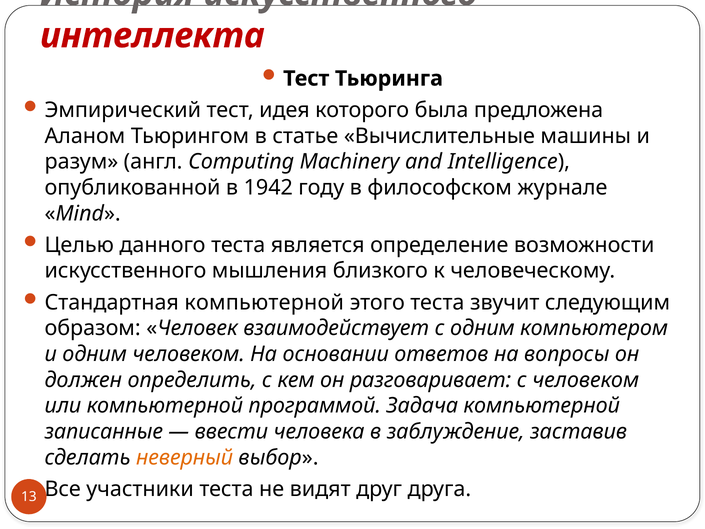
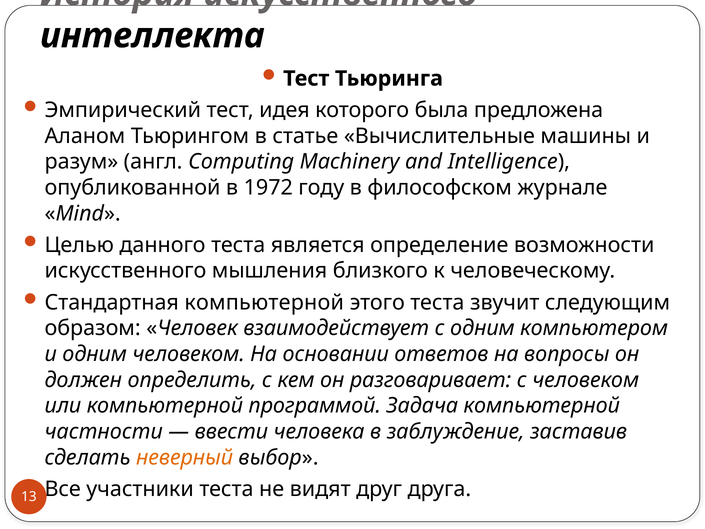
интеллекта colour: red -> black
1942: 1942 -> 1972
записанные: записанные -> частности
